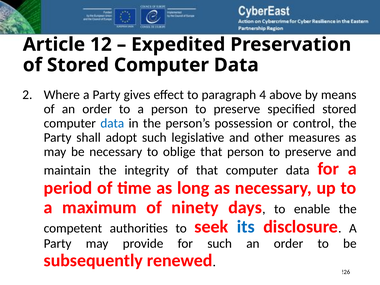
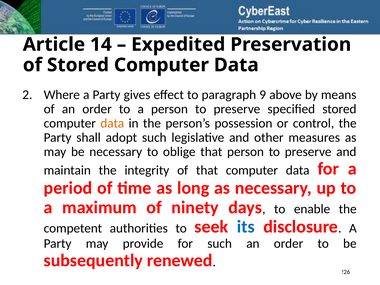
12: 12 -> 14
4: 4 -> 9
data at (112, 123) colour: blue -> orange
